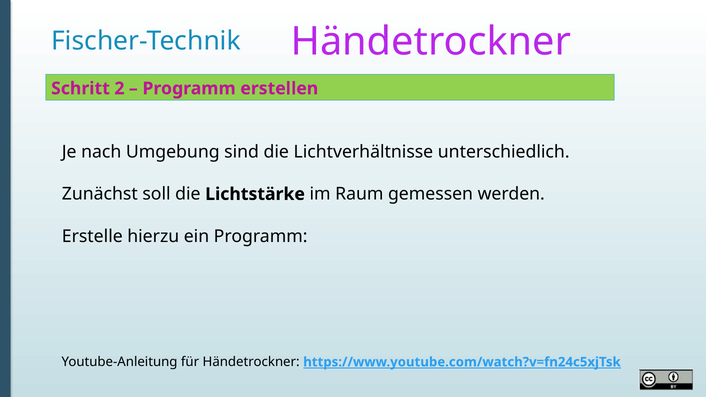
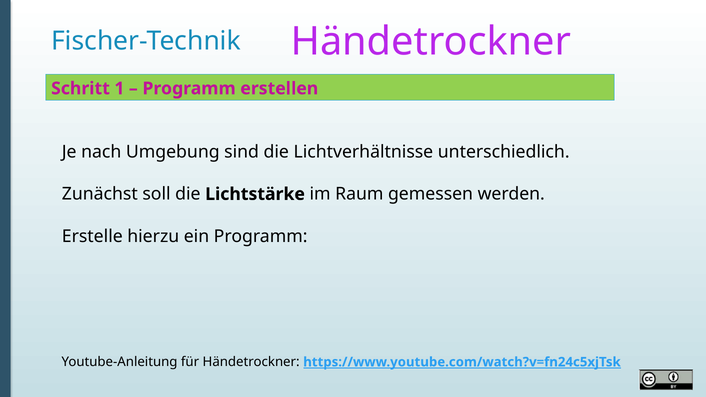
2: 2 -> 1
